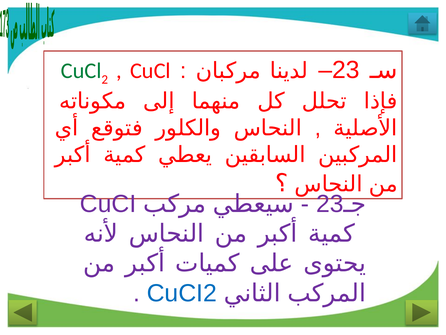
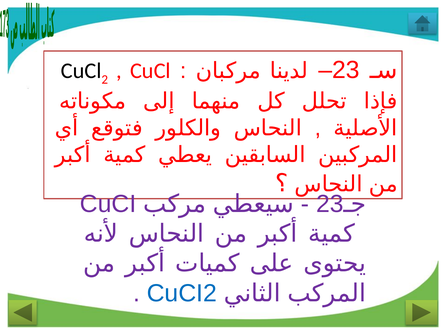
CuCl at (81, 71) colour: green -> black
